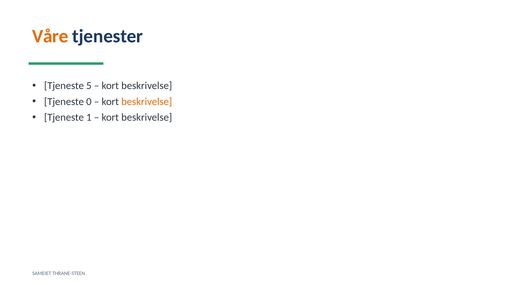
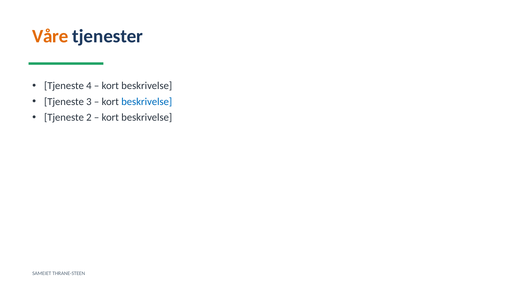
5: 5 -> 4
0: 0 -> 3
beskrivelse at (147, 102) colour: orange -> blue
1: 1 -> 2
